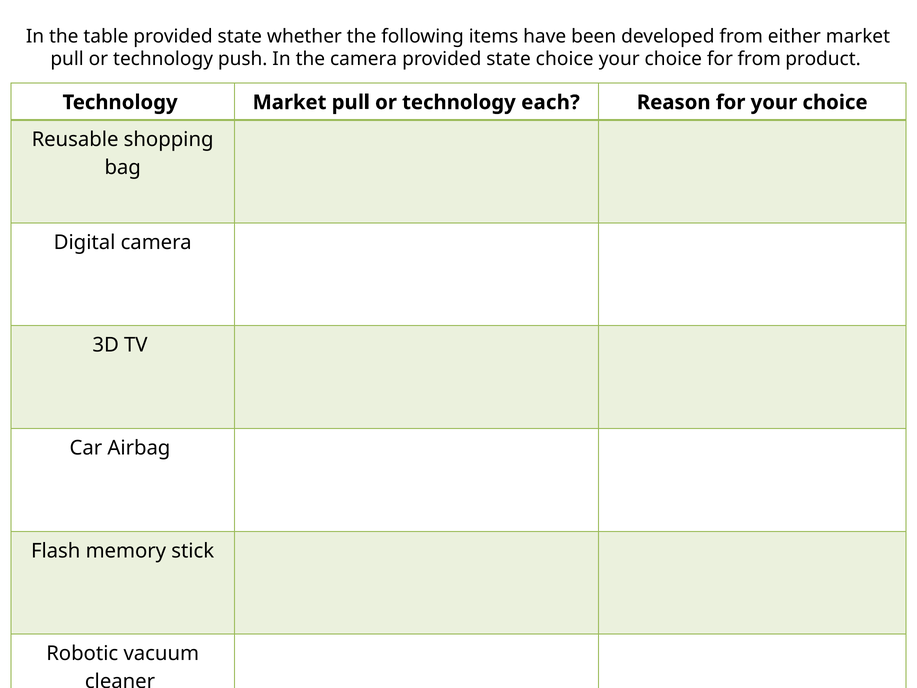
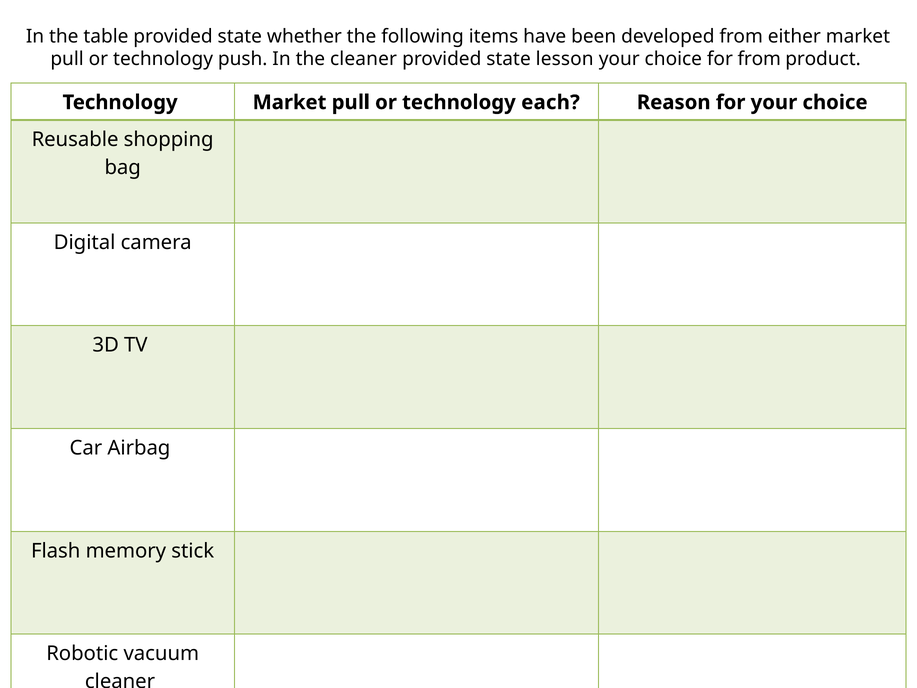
the camera: camera -> cleaner
state choice: choice -> lesson
